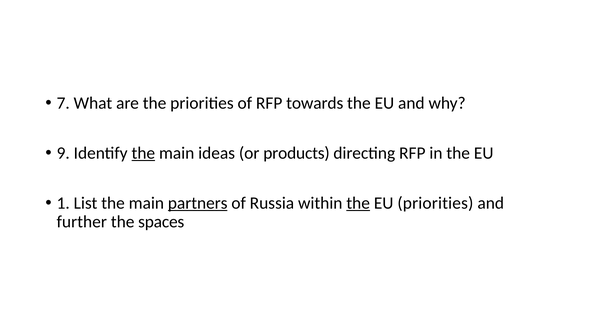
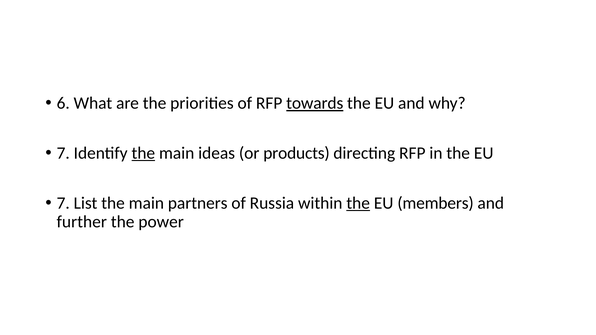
7: 7 -> 6
towards underline: none -> present
9 at (63, 153): 9 -> 7
1 at (63, 203): 1 -> 7
partners underline: present -> none
EU priorities: priorities -> members
spaces: spaces -> power
